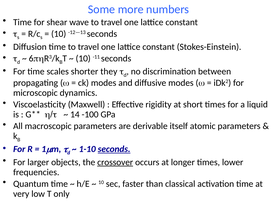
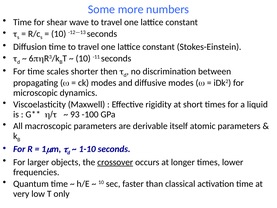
they: they -> then
14: 14 -> 93
seconds at (114, 149) underline: present -> none
